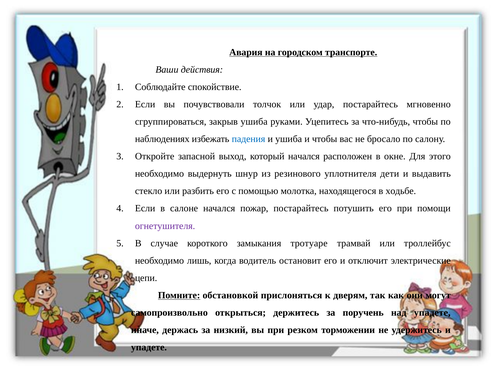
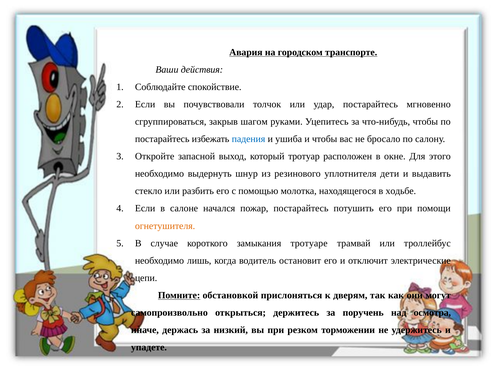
закрыв ушиба: ушиба -> шагом
наблюдениях at (162, 139): наблюдениях -> постарайтесь
который начался: начался -> тротуар
огнетушителя colour: purple -> orange
над упадете: упадете -> осмотра
